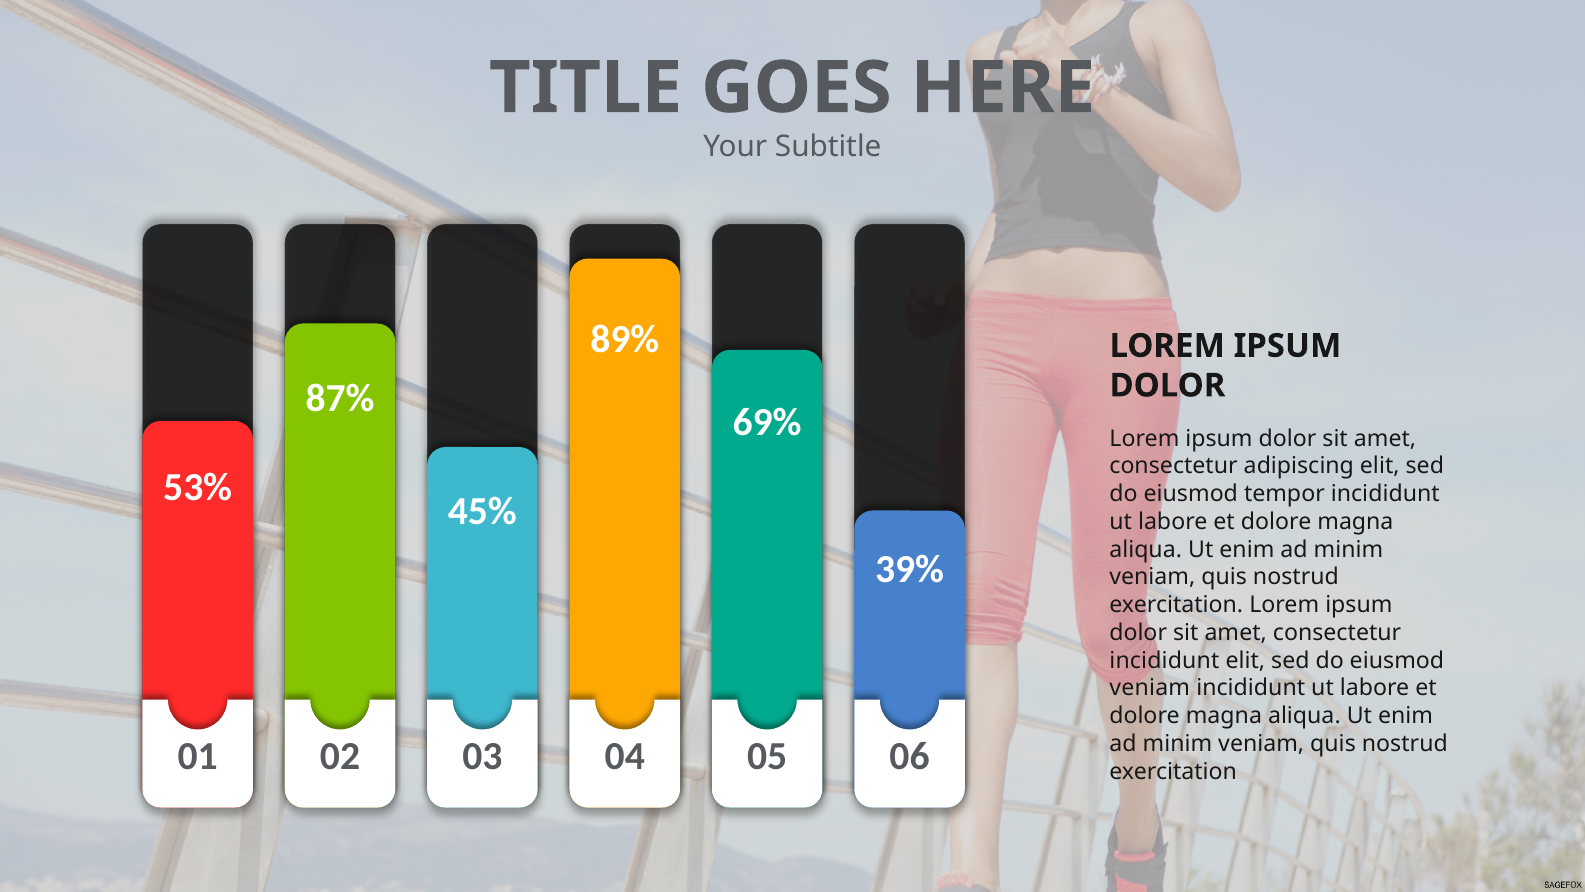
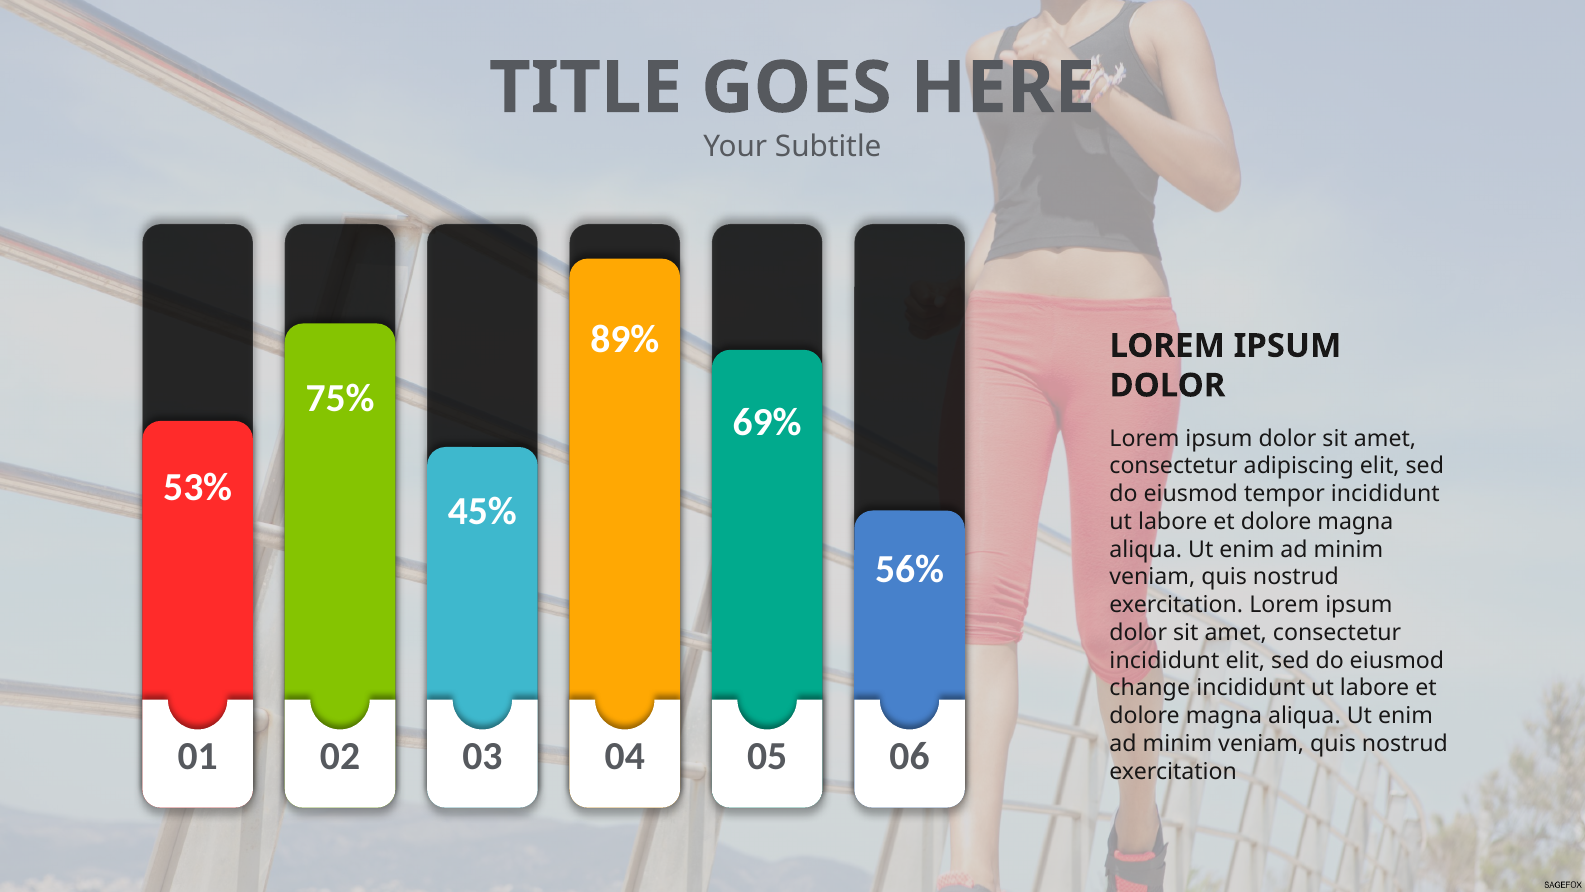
87%: 87% -> 75%
39%: 39% -> 56%
veniam at (1150, 688): veniam -> change
